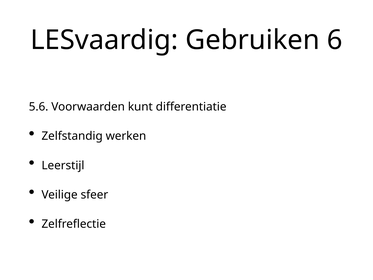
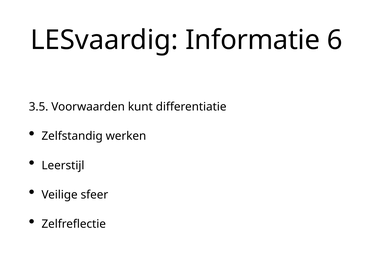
Gebruiken: Gebruiken -> Informatie
5.6: 5.6 -> 3.5
